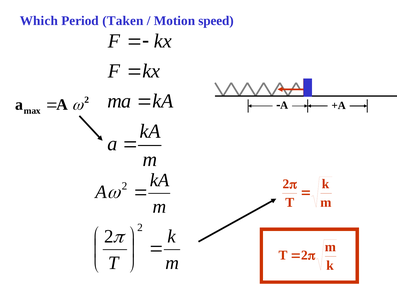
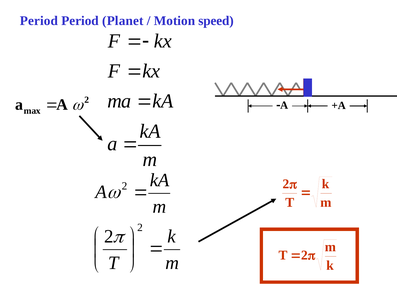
Which at (39, 21): Which -> Period
Taken: Taken -> Planet
